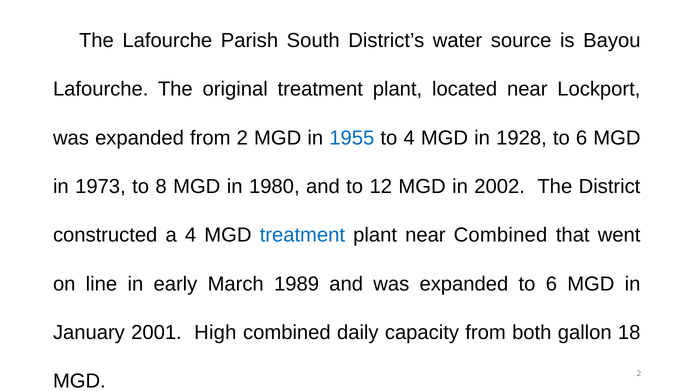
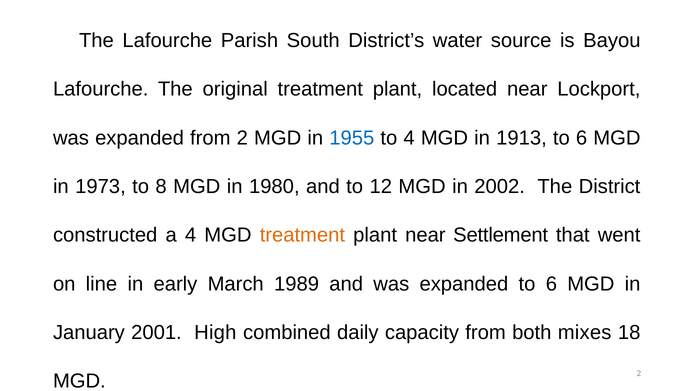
1928: 1928 -> 1913
treatment at (302, 235) colour: blue -> orange
near Combined: Combined -> Settlement
gallon: gallon -> mixes
